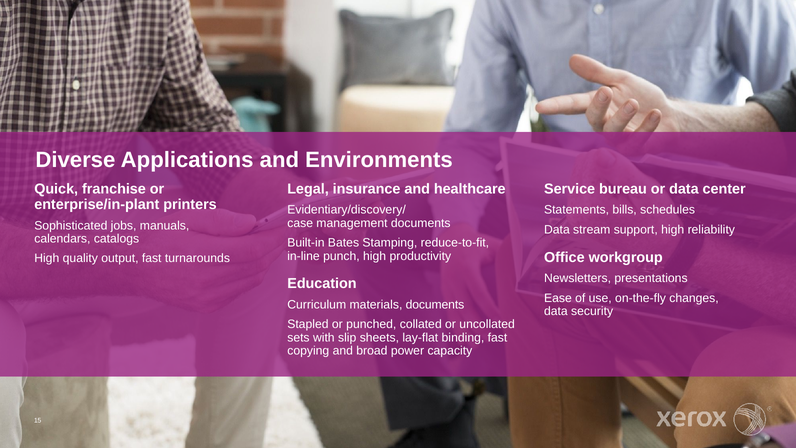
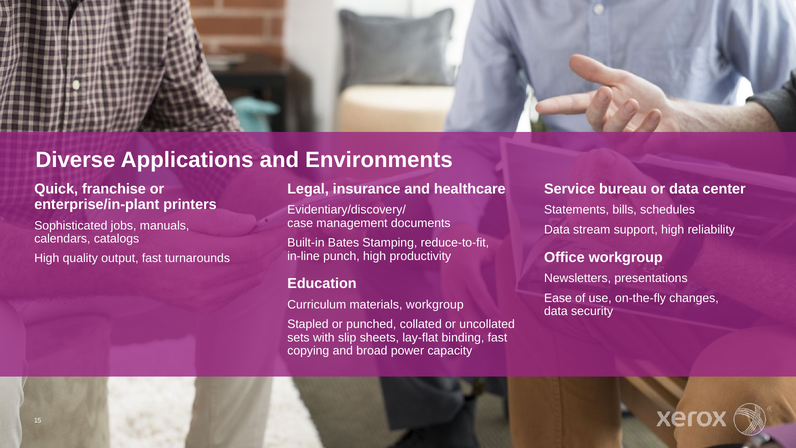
materials documents: documents -> workgroup
